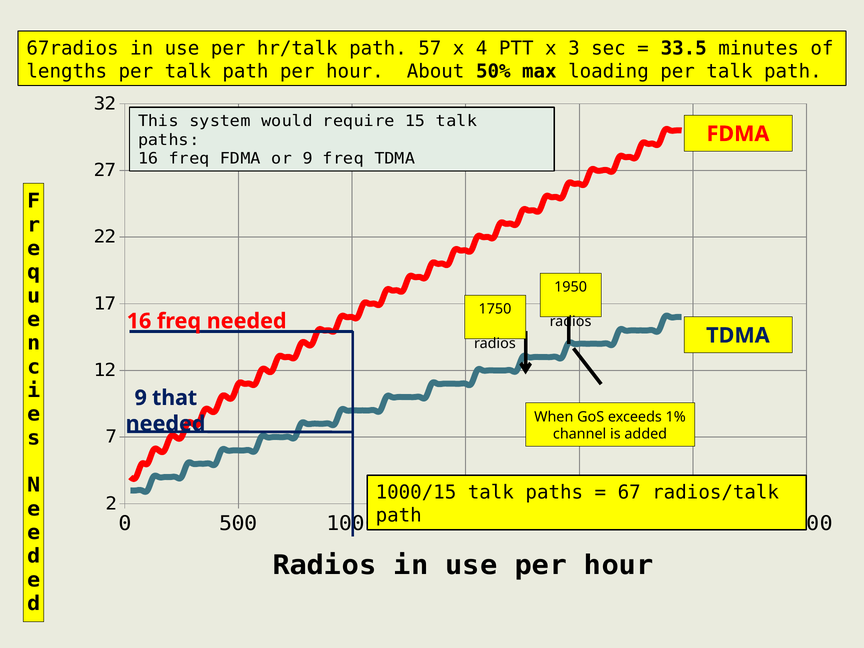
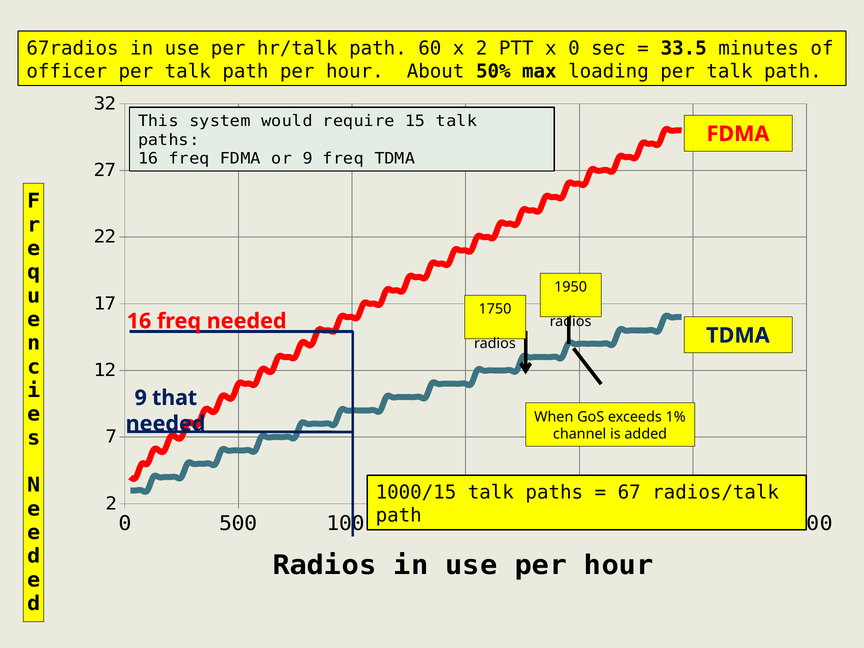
57: 57 -> 60
x 4: 4 -> 2
x 3: 3 -> 0
lengths: lengths -> officer
